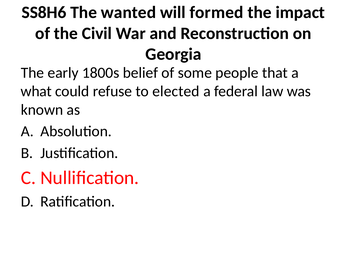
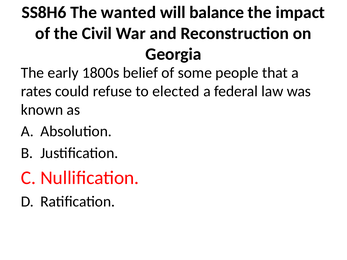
formed: formed -> balance
what: what -> rates
